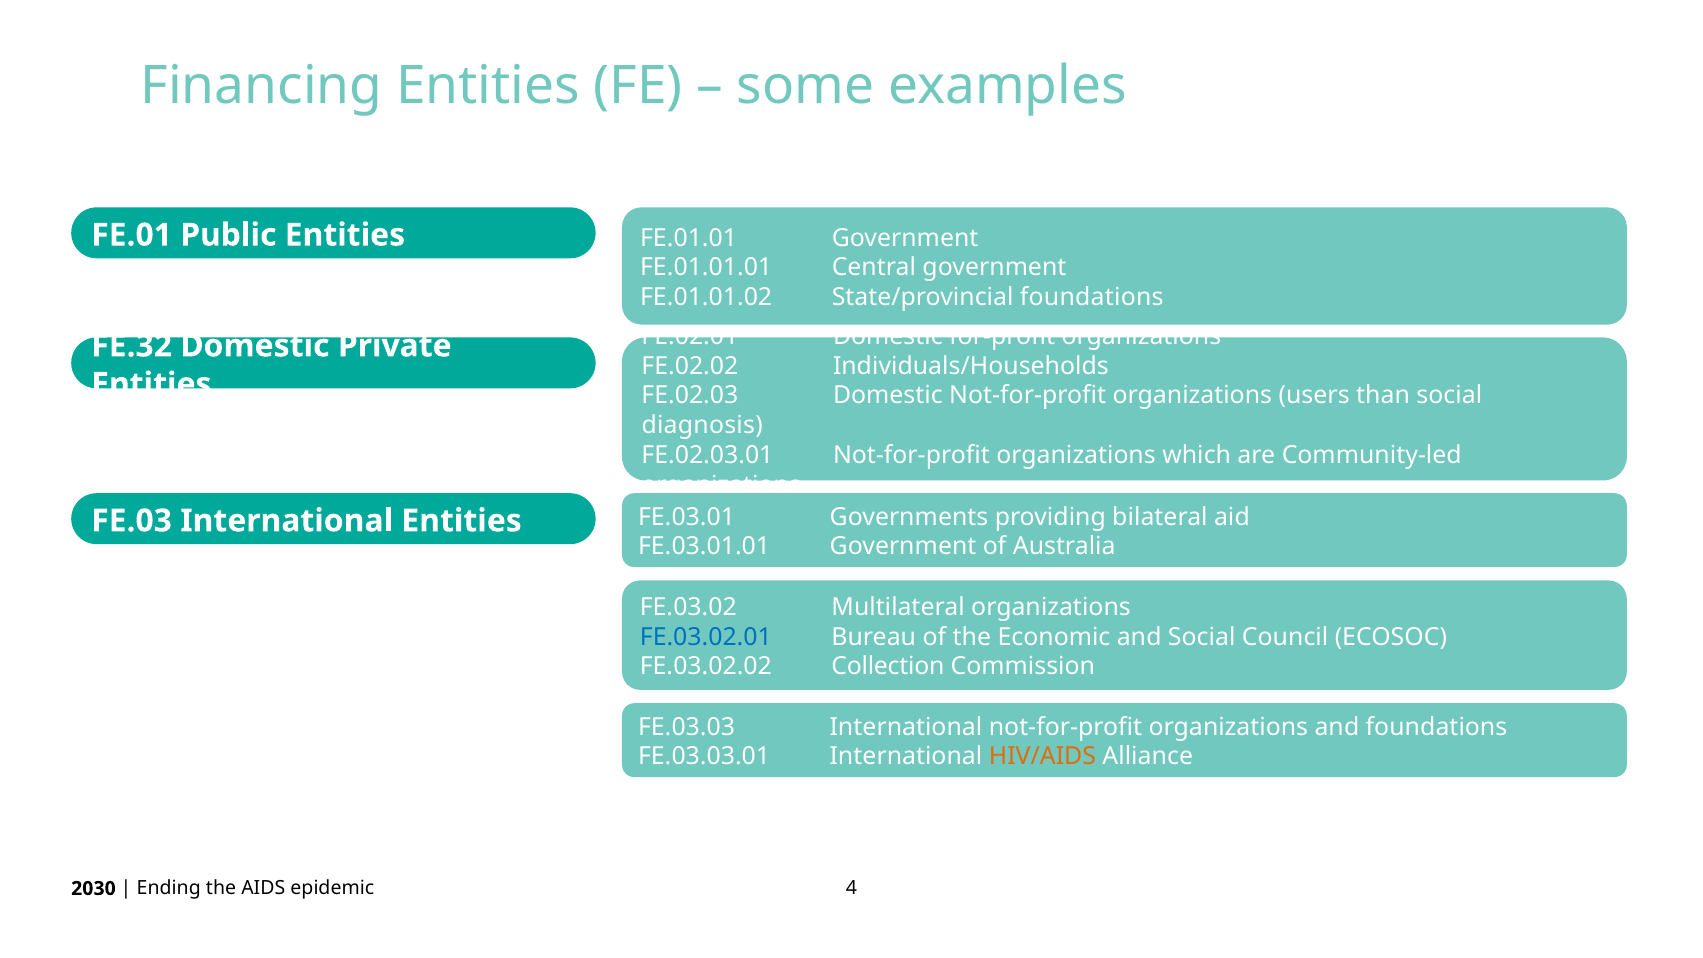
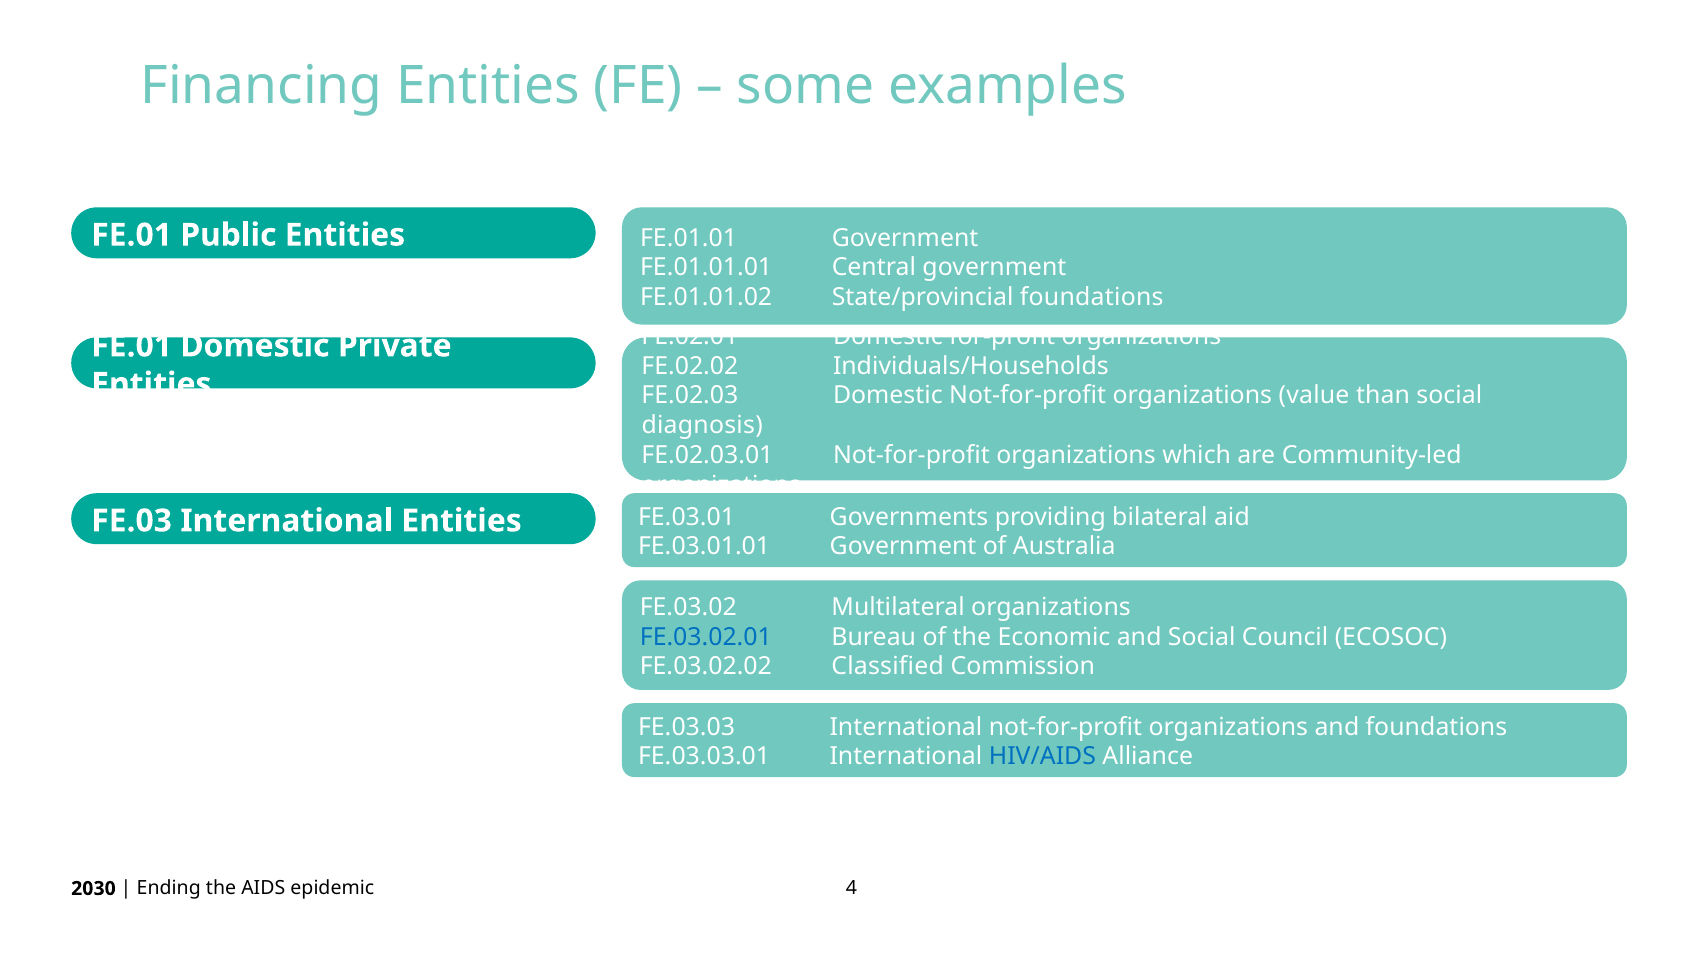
FE.32 at (132, 346): FE.32 -> FE.01
users: users -> value
Collection: Collection -> Classified
HIV/AIDS colour: orange -> blue
